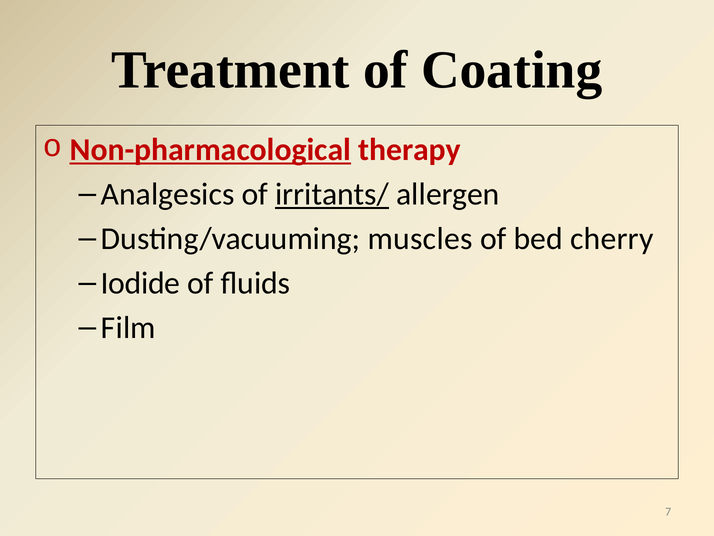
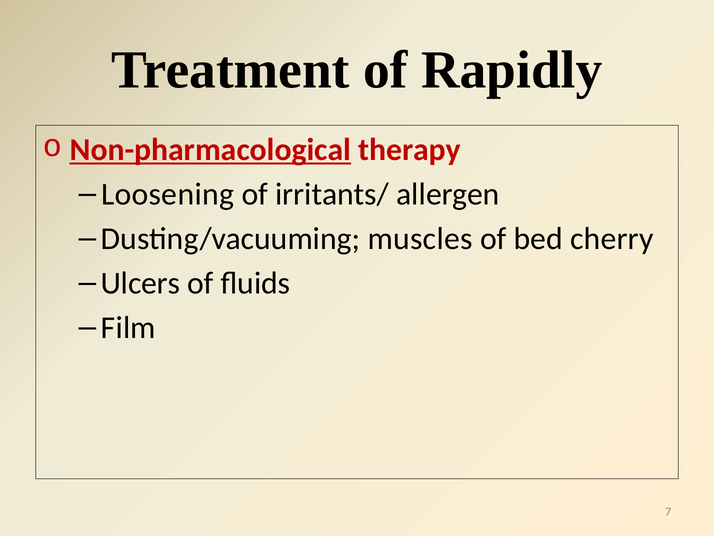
Coating: Coating -> Rapidly
Analgesics: Analgesics -> Loosening
irritants/ underline: present -> none
Iodide: Iodide -> Ulcers
